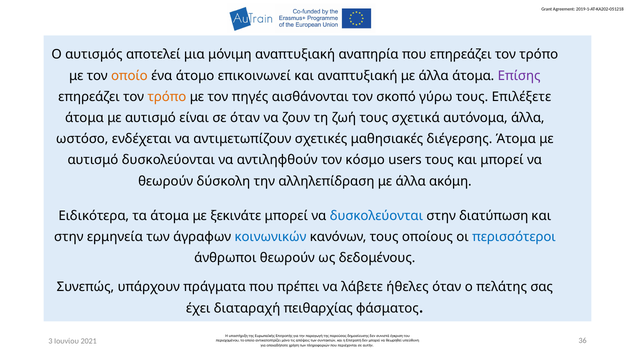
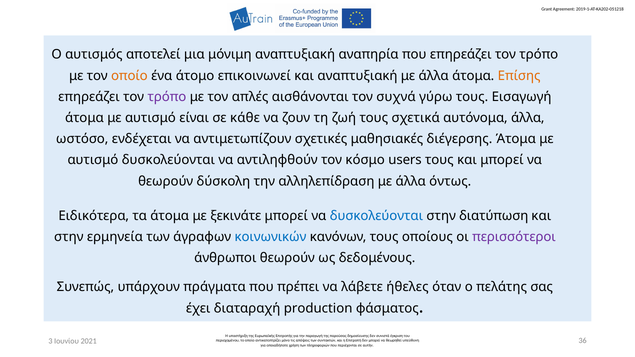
Επίσης colour: purple -> orange
τρόπο at (167, 97) colour: orange -> purple
πηγές: πηγές -> απλές
σκοπό: σκοπό -> συχνά
Επιλέξετε: Επιλέξετε -> Εισαγωγή
σε όταν: όταν -> κάθε
ακόμη: ακόμη -> όντως
περισσότεροι colour: blue -> purple
πειθαρχίας: πειθαρχίας -> production
